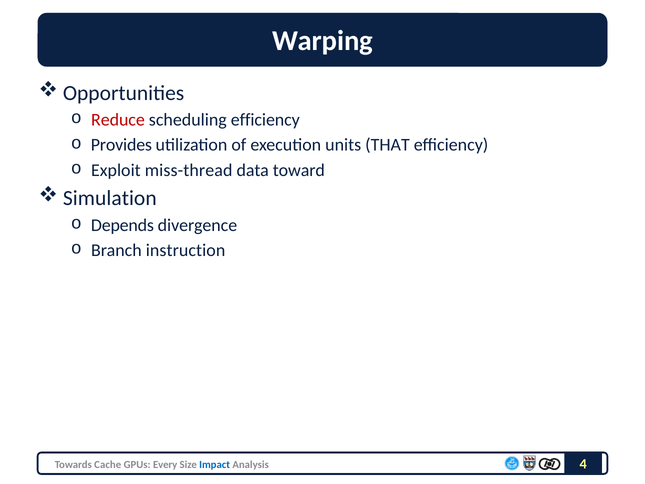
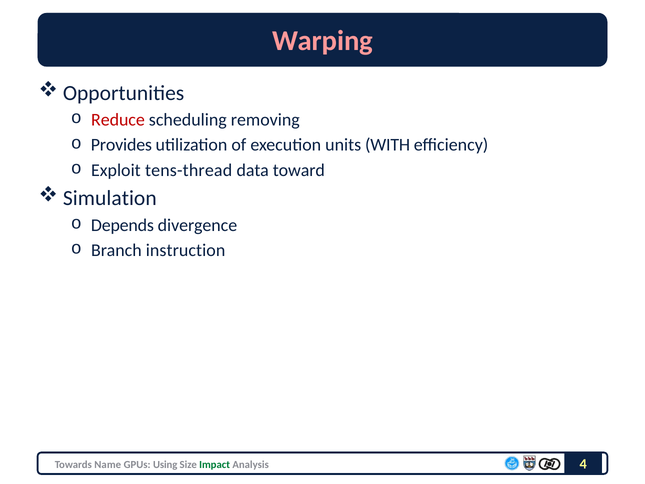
Warping colour: white -> pink
scheduling efficiency: efficiency -> removing
THAT: THAT -> WITH
miss-thread: miss-thread -> tens-thread
Cache: Cache -> Name
Every: Every -> Using
Impact colour: blue -> green
